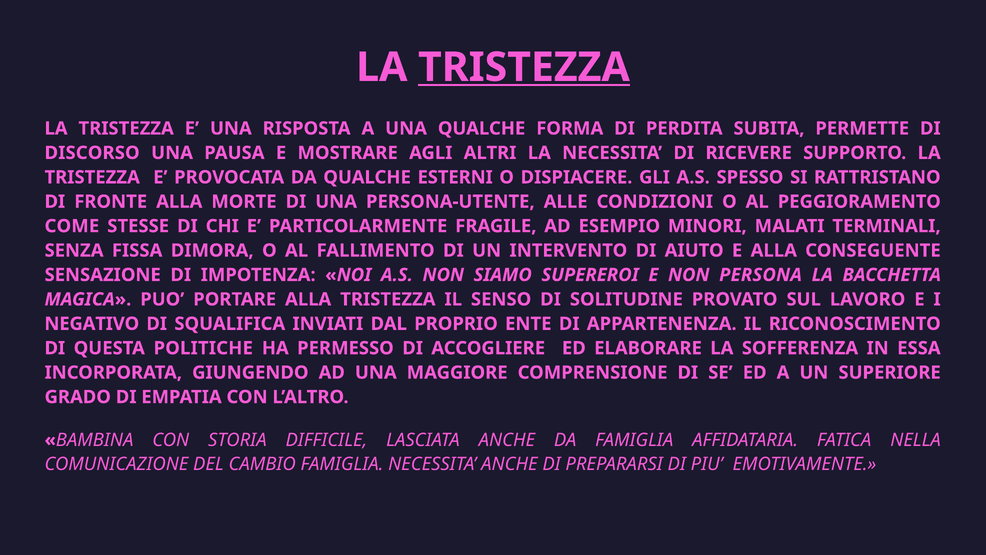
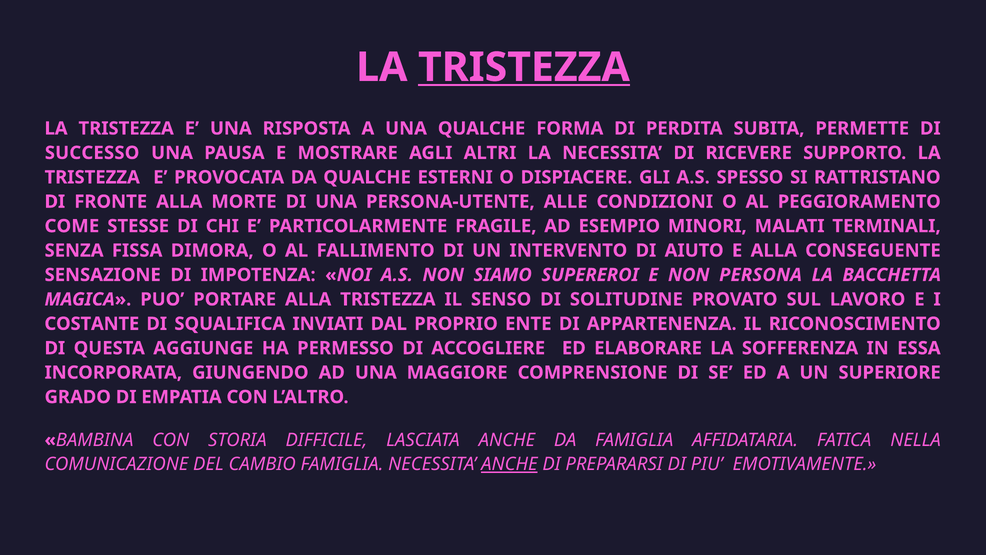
DISCORSO: DISCORSO -> SUCCESSO
NEGATIVO: NEGATIVO -> COSTANTE
POLITICHE: POLITICHE -> AGGIUNGE
ANCHE at (509, 464) underline: none -> present
